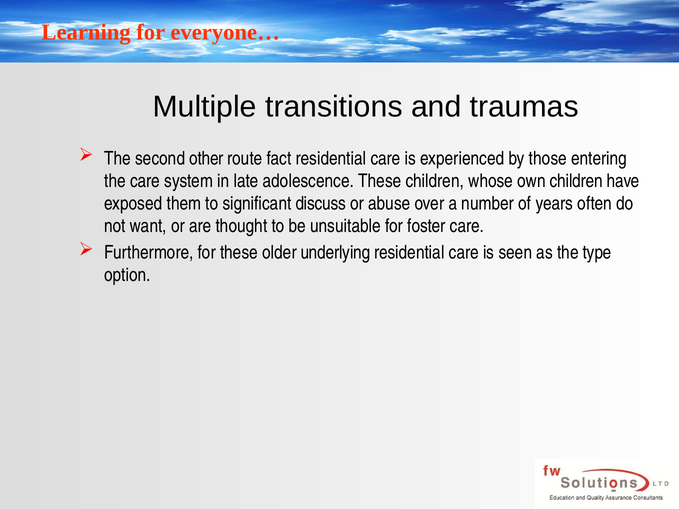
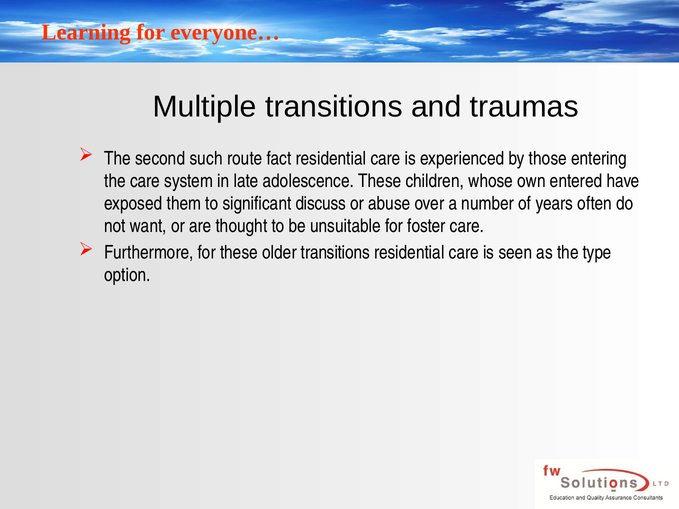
other: other -> such
own children: children -> entered
older underlying: underlying -> transitions
